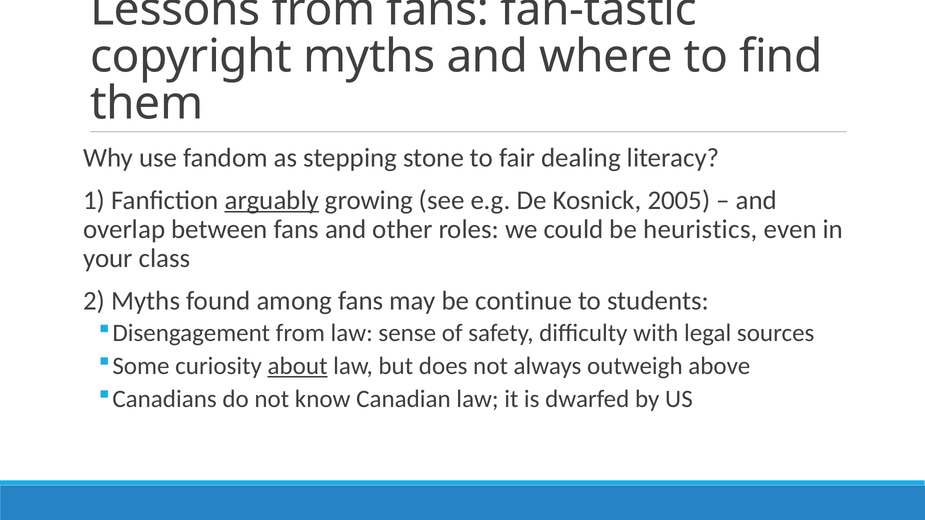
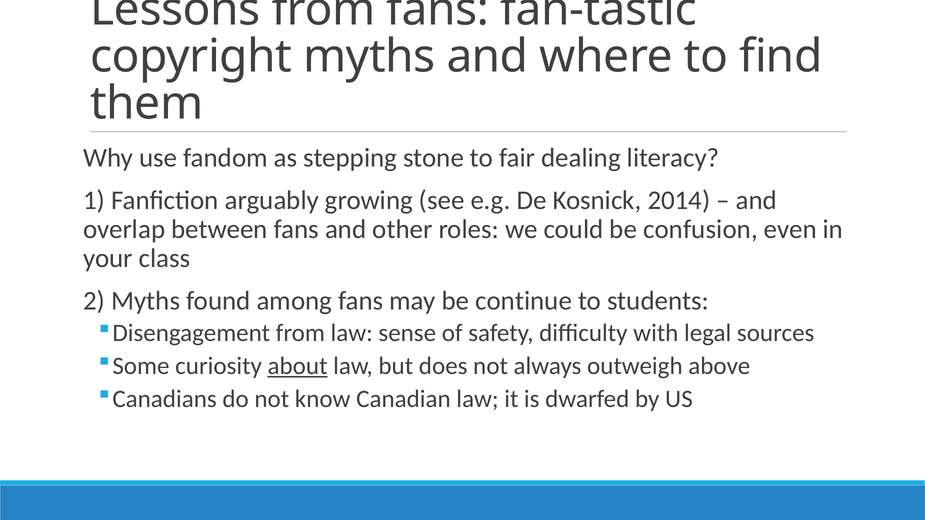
arguably underline: present -> none
2005: 2005 -> 2014
heuristics: heuristics -> confusion
